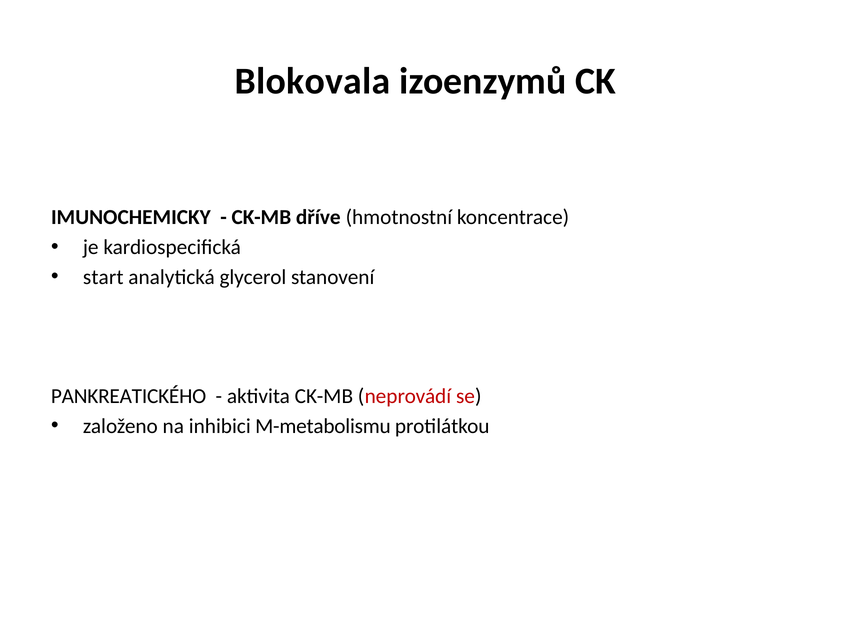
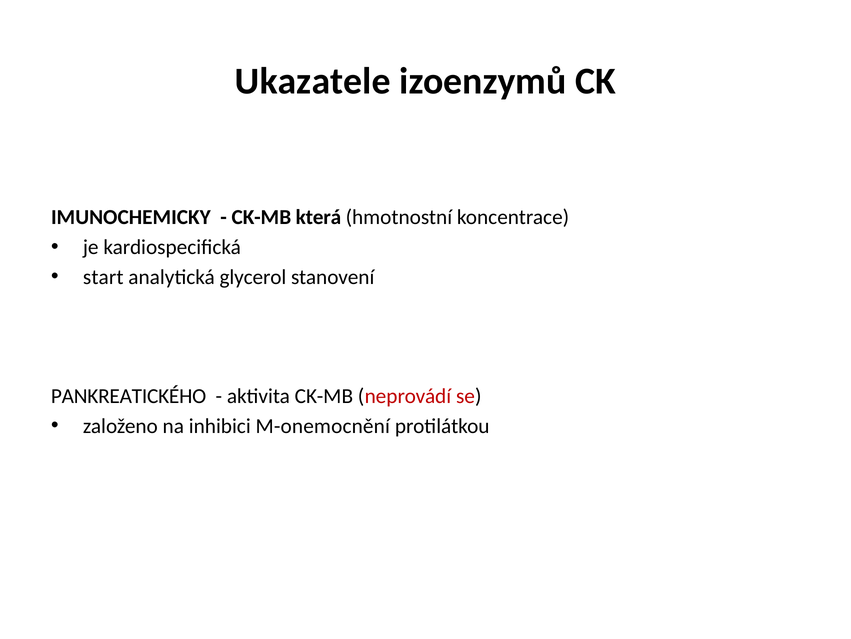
Blokovala: Blokovala -> Ukazatele
dříve: dříve -> která
M-metabolismu: M-metabolismu -> M-onemocnění
